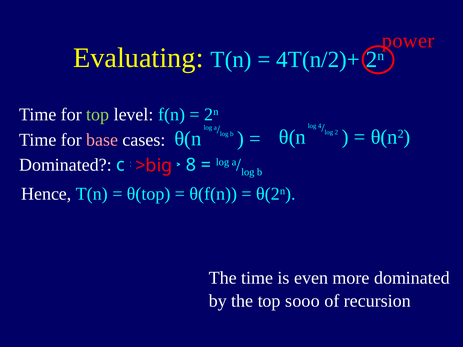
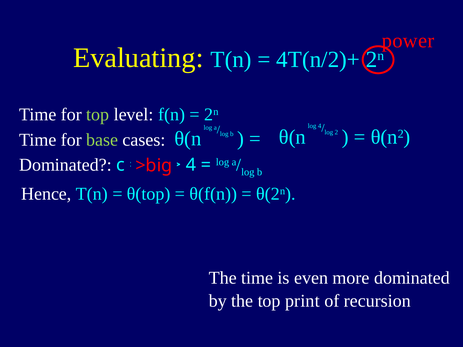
base colour: pink -> light green
8: 8 -> 4
sooo: sooo -> print
